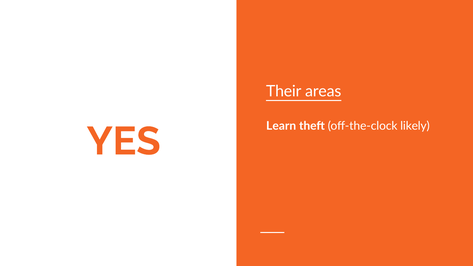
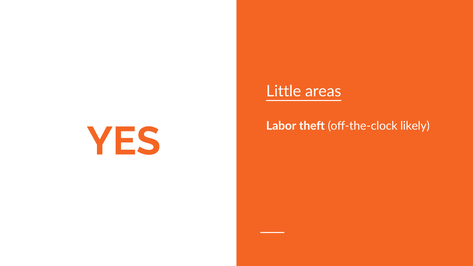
Their: Their -> Little
Learn: Learn -> Labor
